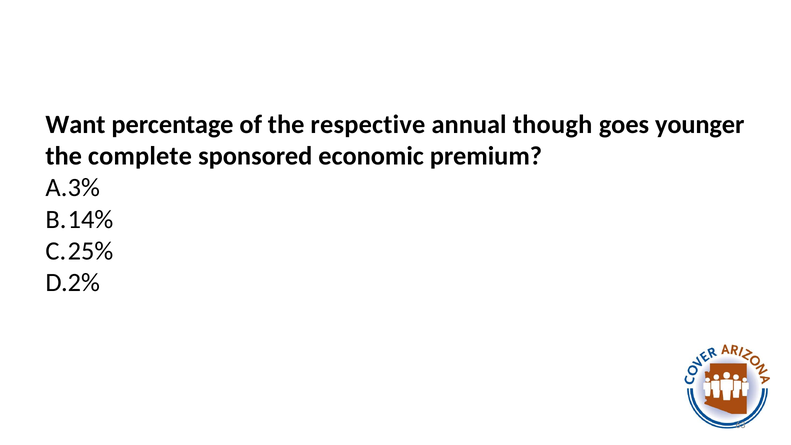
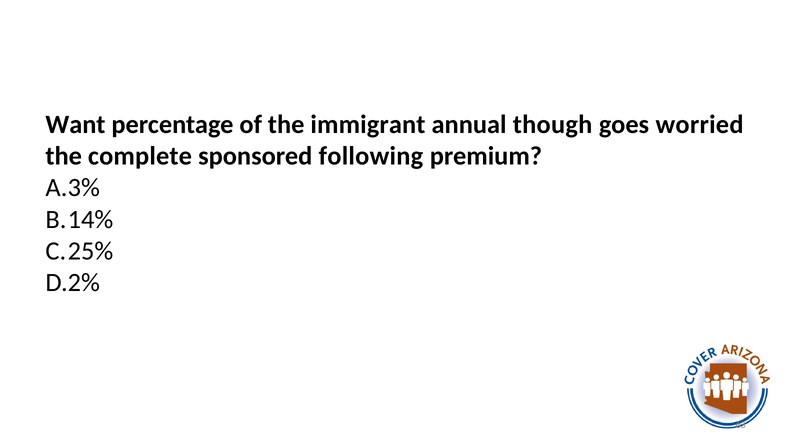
respective: respective -> immigrant
younger: younger -> worried
economic: economic -> following
